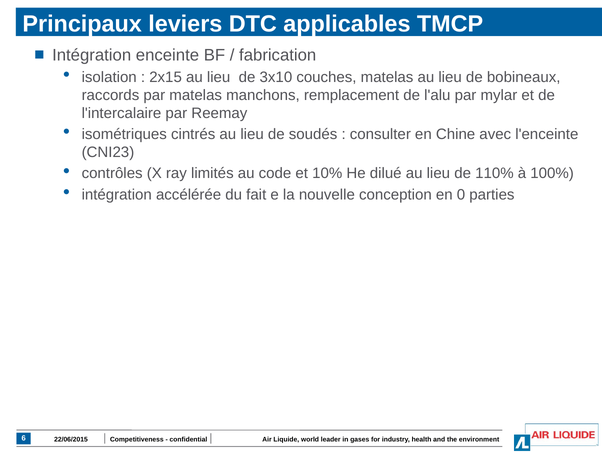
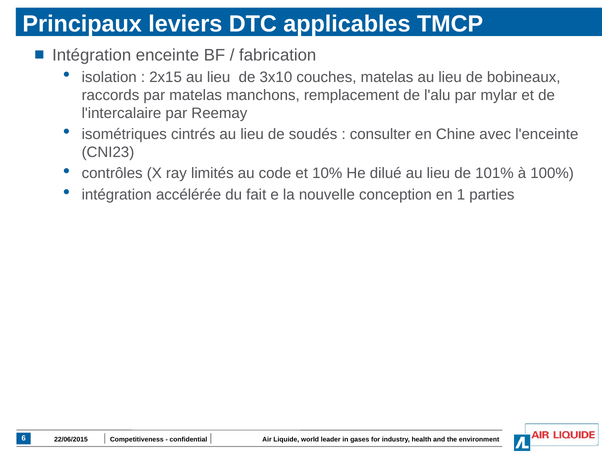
110%: 110% -> 101%
0: 0 -> 1
